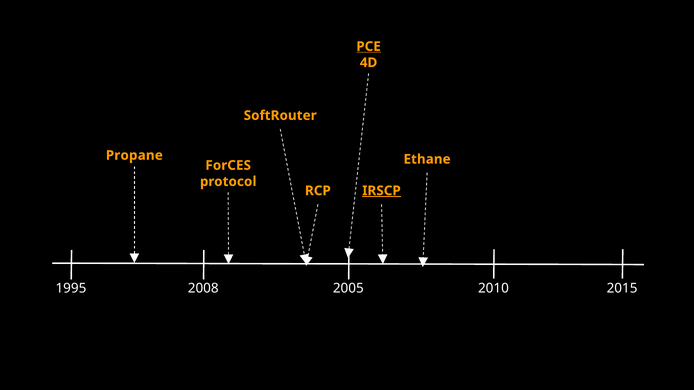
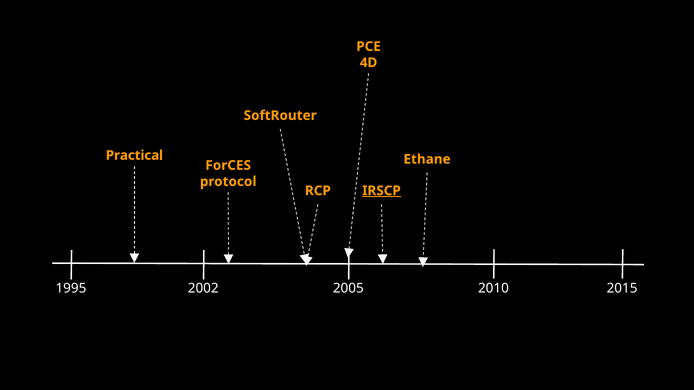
PCE underline: present -> none
Propane: Propane -> Practical
2008: 2008 -> 2002
